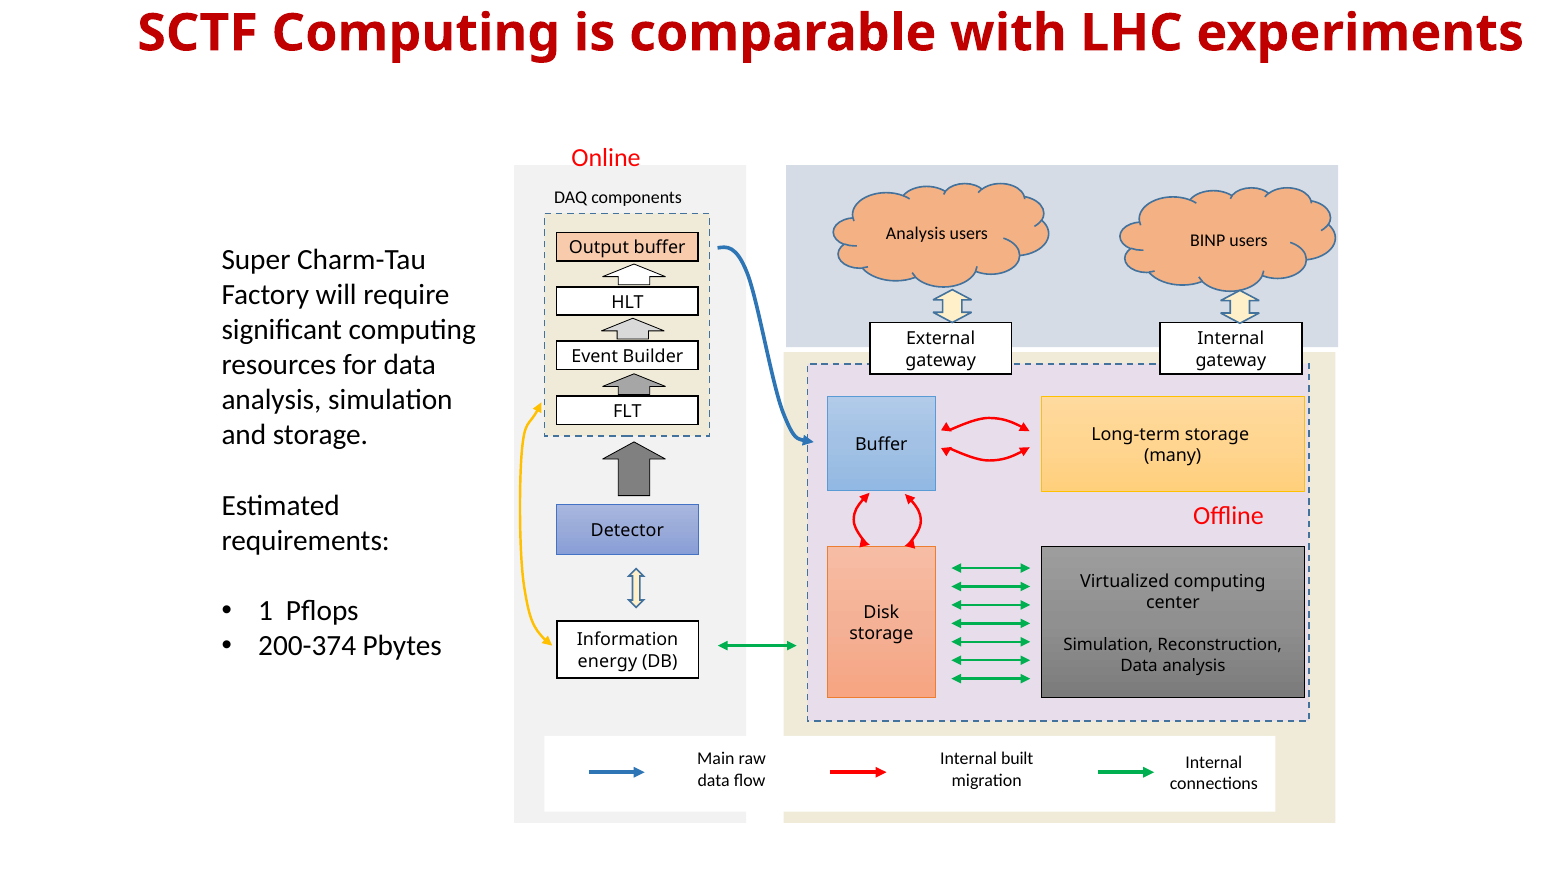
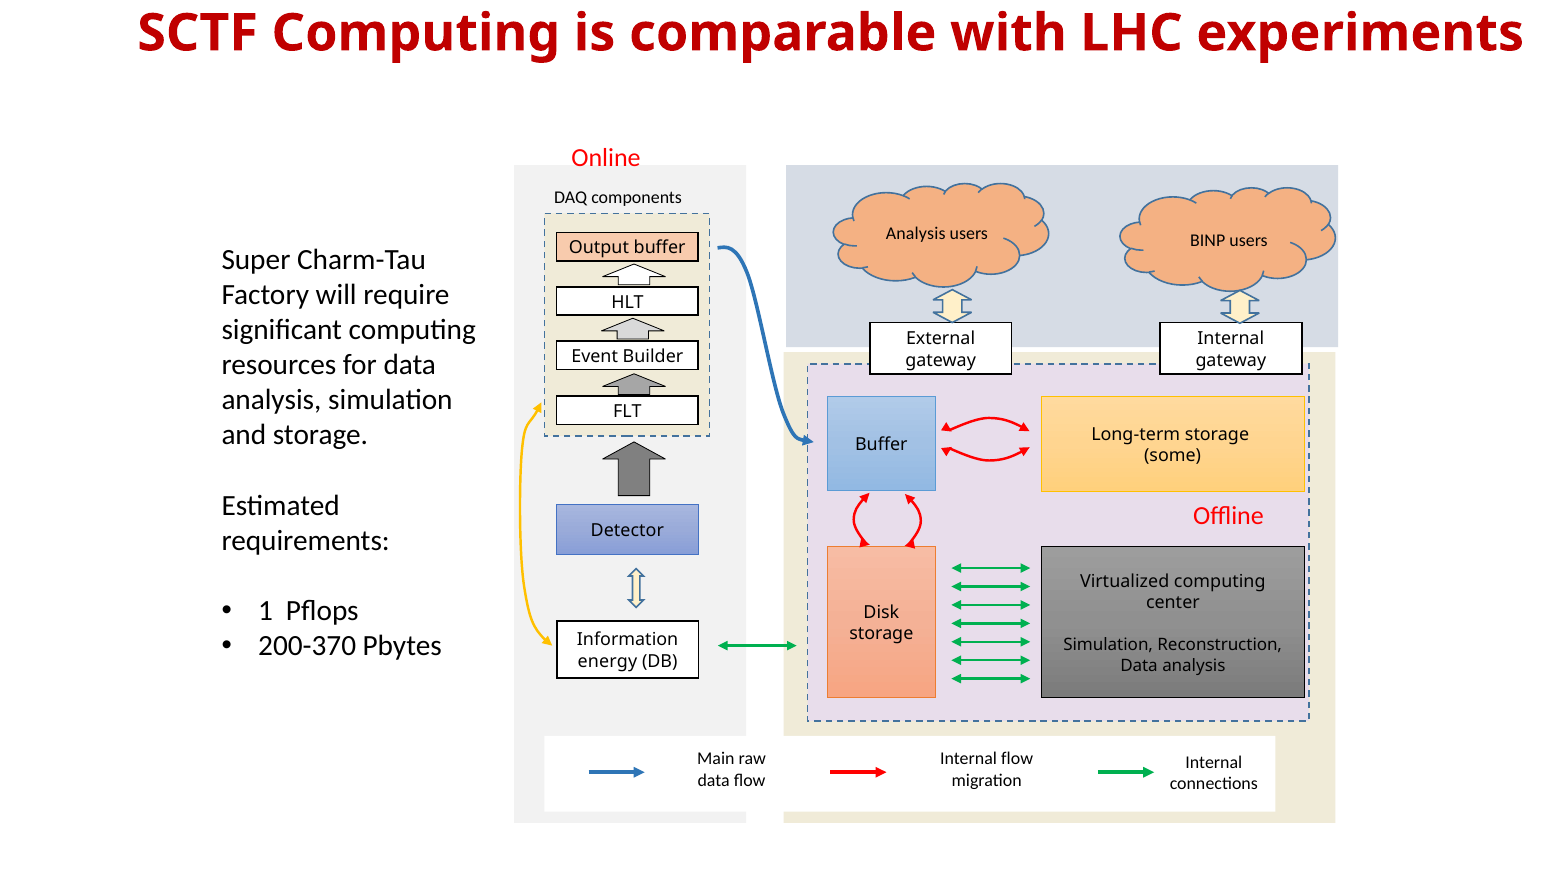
many: many -> some
200-374: 200-374 -> 200-370
Internal built: built -> flow
